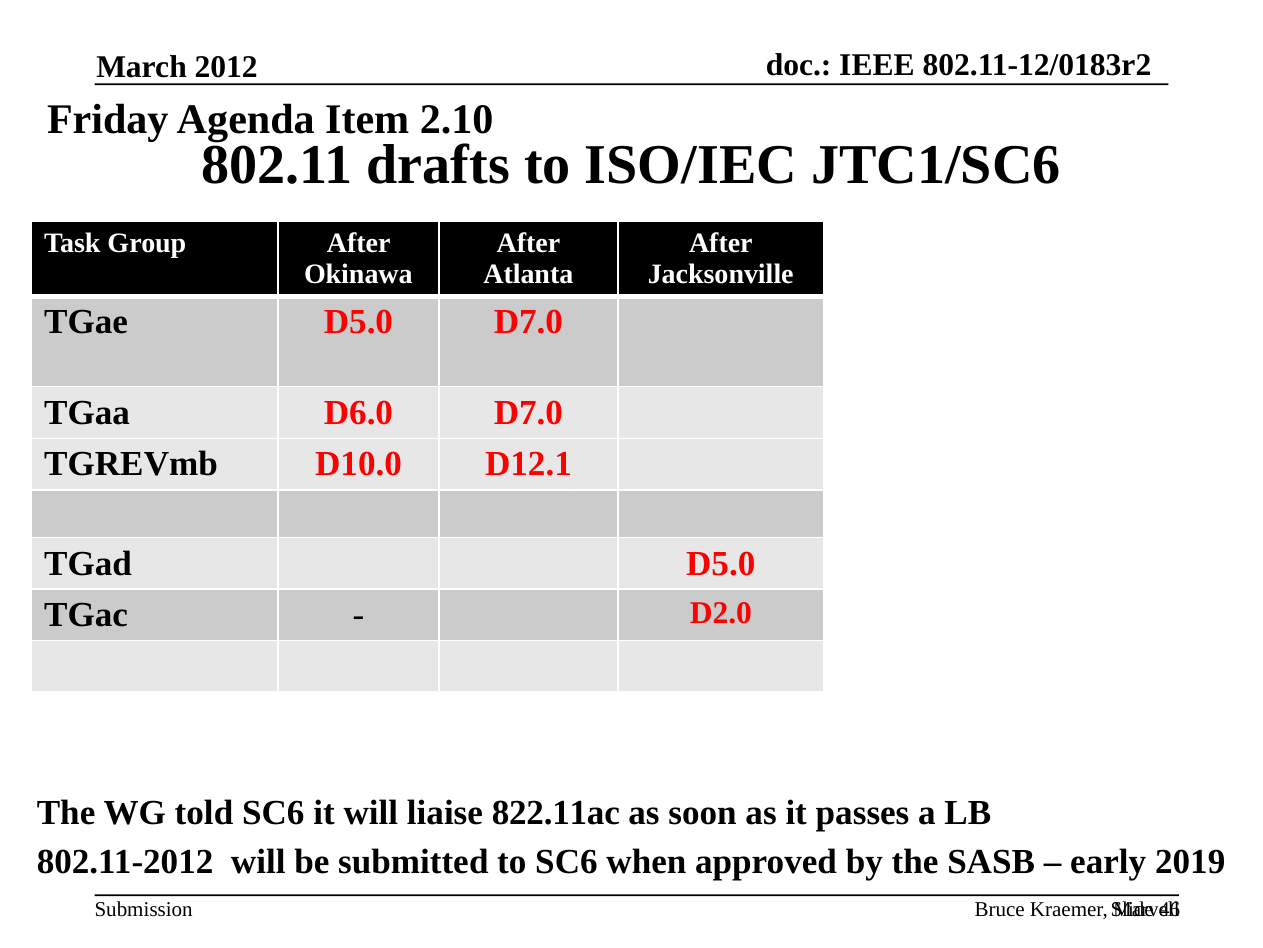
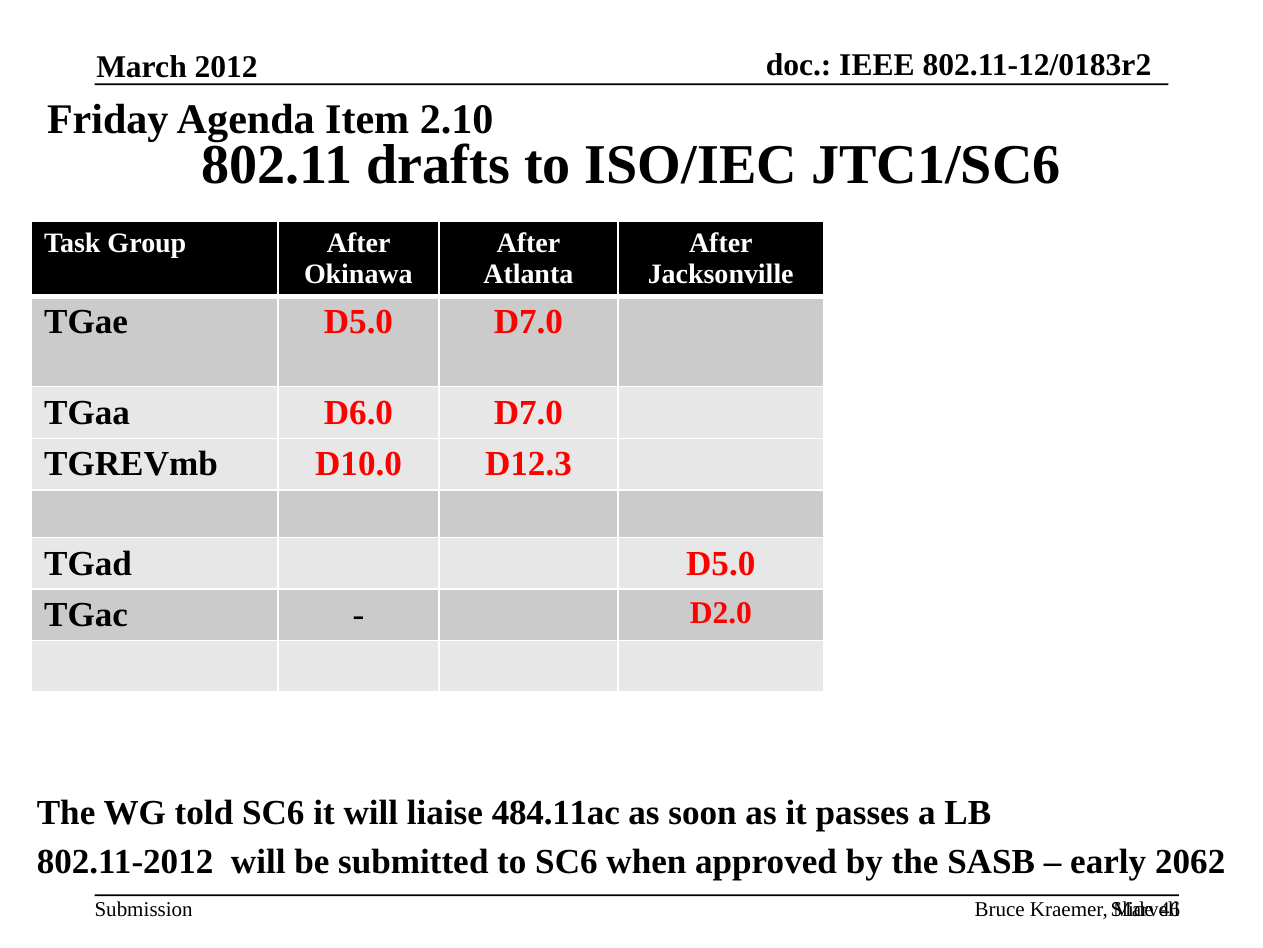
D12.1: D12.1 -> D12.3
822.11ac: 822.11ac -> 484.11ac
2019: 2019 -> 2062
